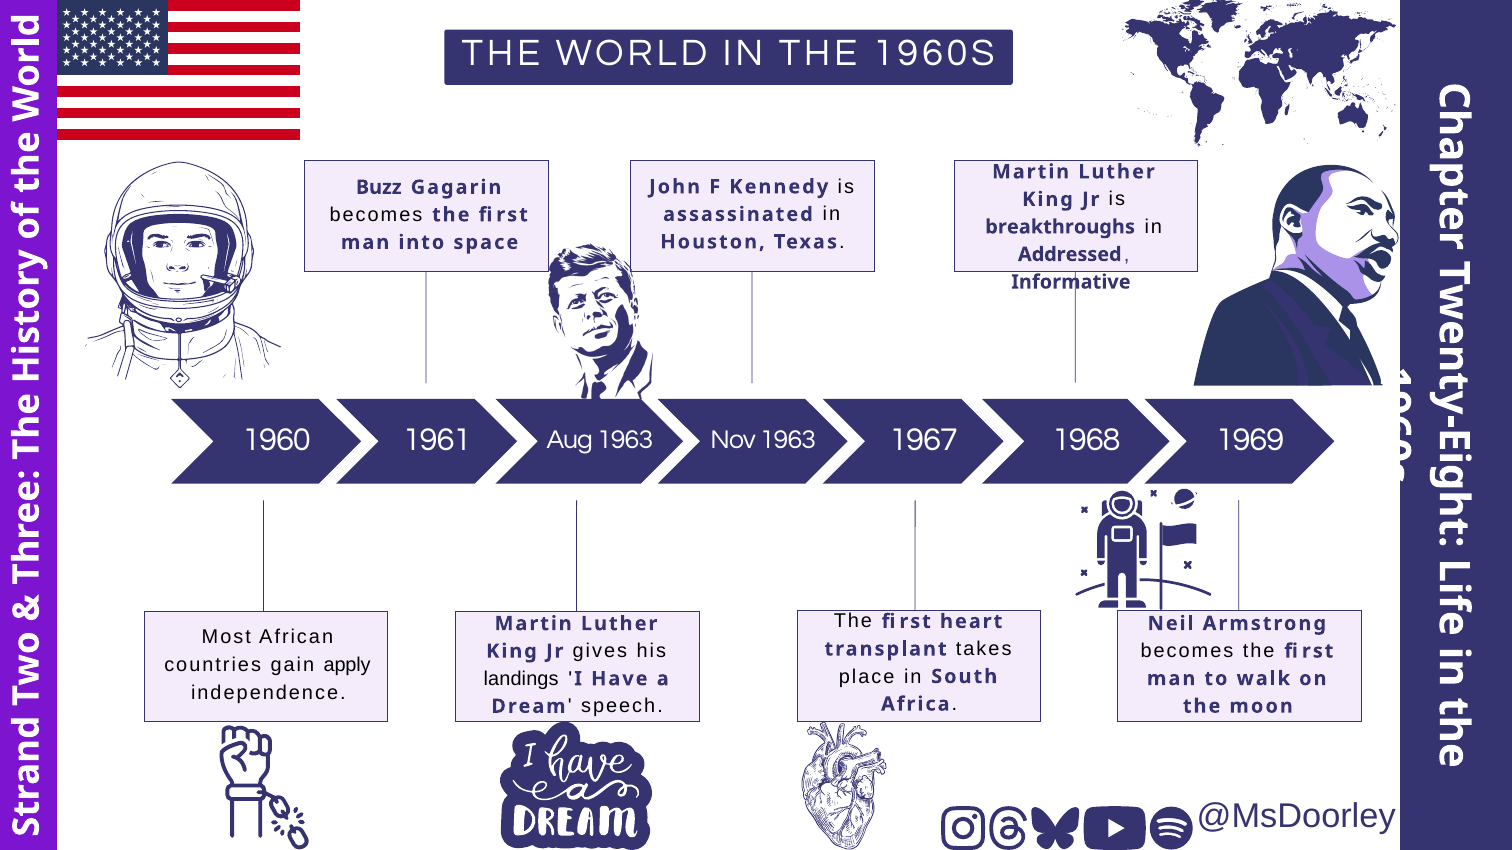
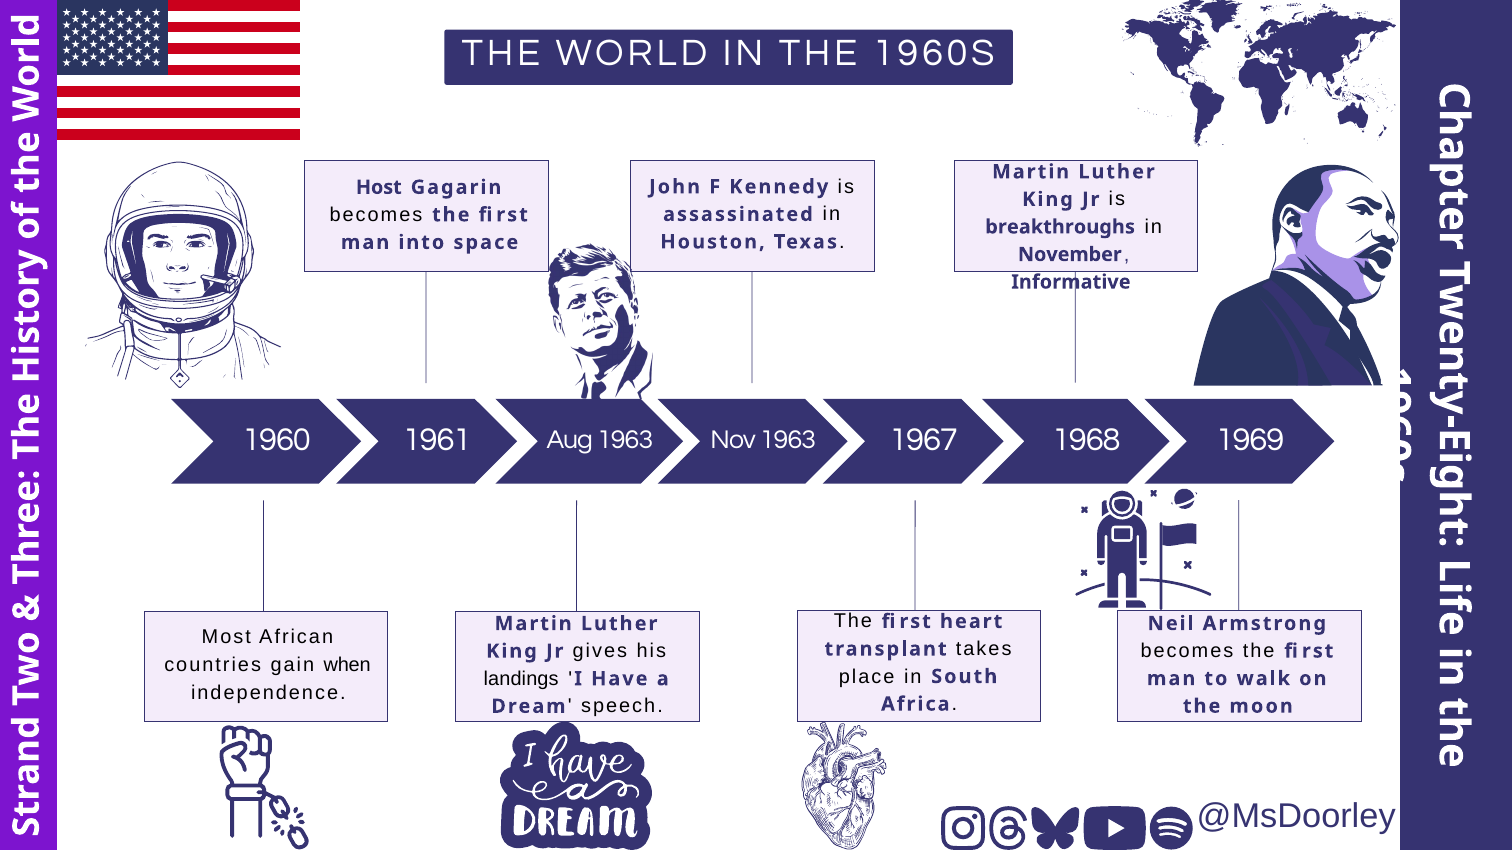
Buzz: Buzz -> Host
Addressed: Addressed -> November
apply: apply -> when
